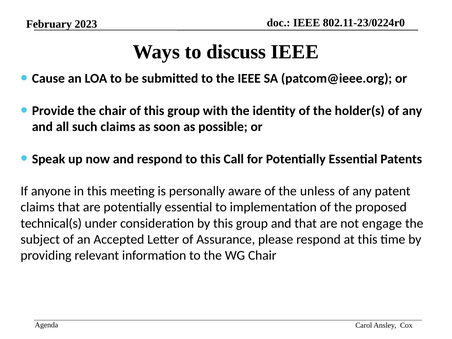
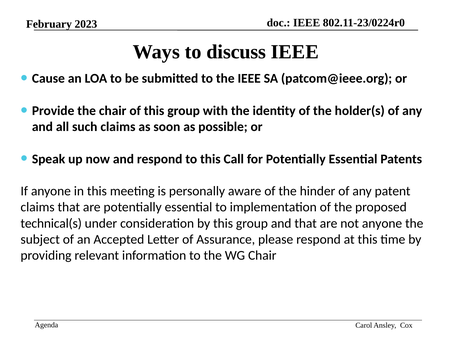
unless: unless -> hinder
not engage: engage -> anyone
